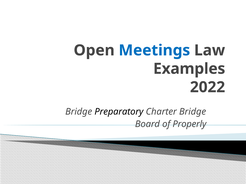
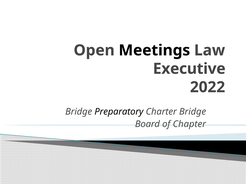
Meetings colour: blue -> black
Examples: Examples -> Executive
Properly: Properly -> Chapter
